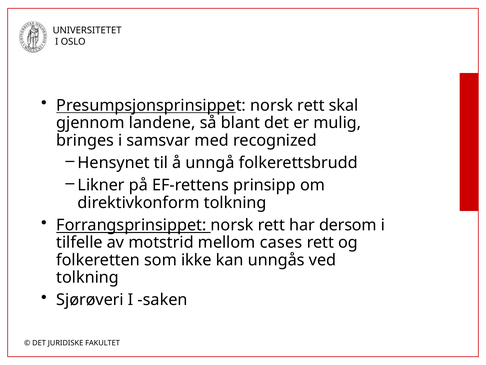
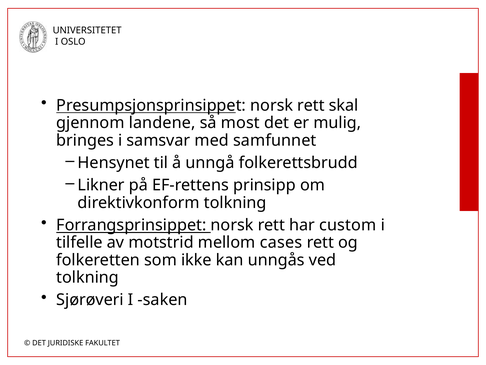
blant: blant -> most
recognized: recognized -> samfunnet
dersom: dersom -> custom
